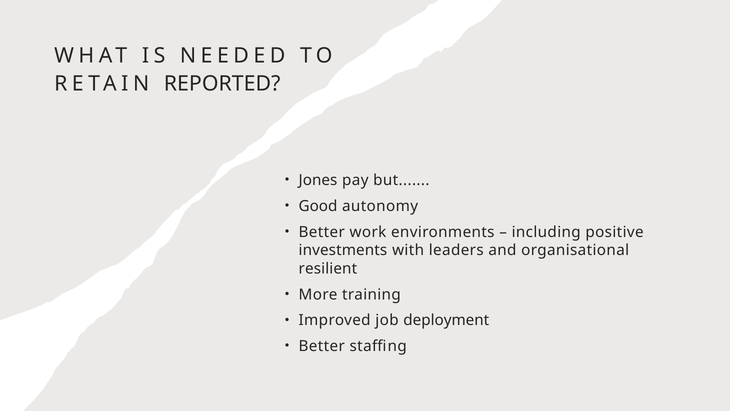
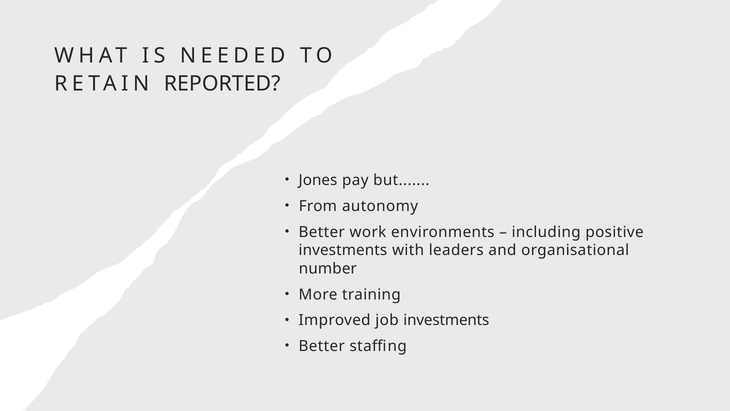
Good: Good -> From
resilient: resilient -> number
job deployment: deployment -> investments
